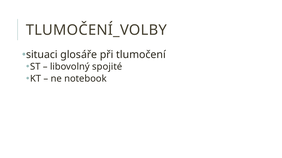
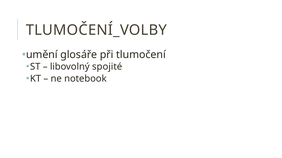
situaci: situaci -> umění
